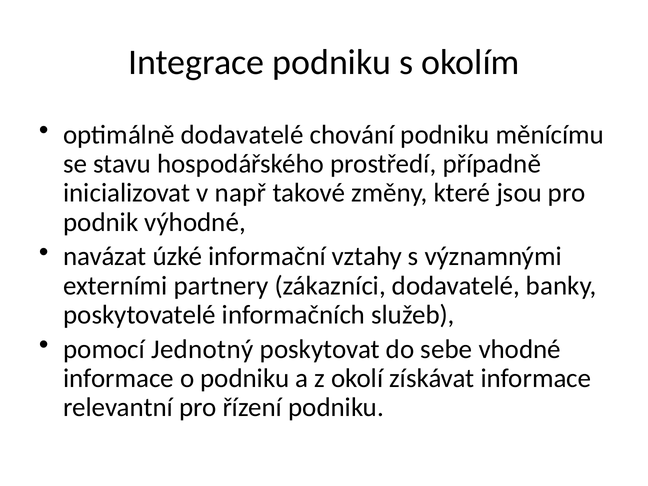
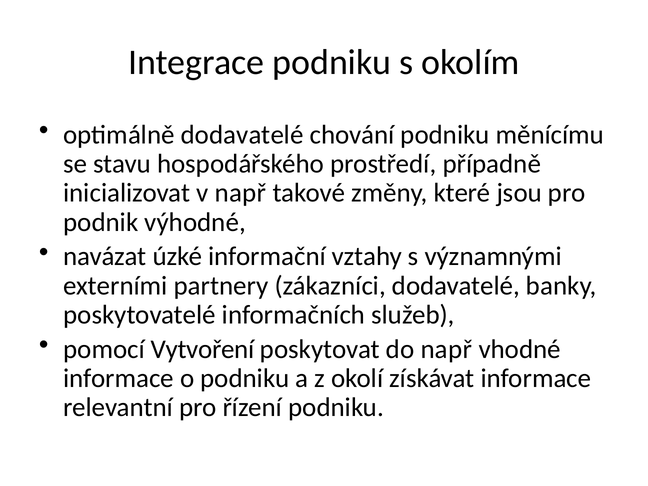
Jednotný: Jednotný -> Vytvoření
do sebe: sebe -> např
